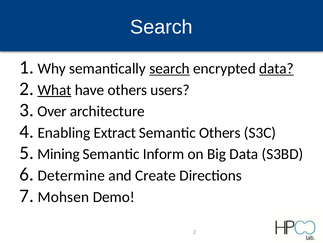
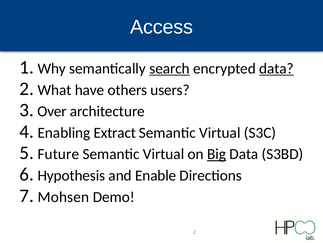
Search at (161, 27): Search -> Access
What underline: present -> none
Others at (220, 132): Others -> Virtual
Mining: Mining -> Future
Inform at (164, 154): Inform -> Virtual
Big underline: none -> present
Determine: Determine -> Hypothesis
Create: Create -> Enable
